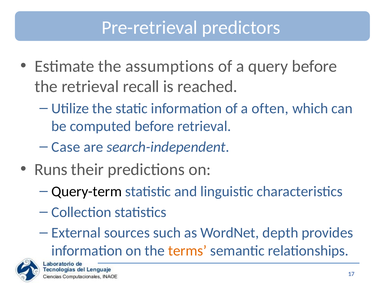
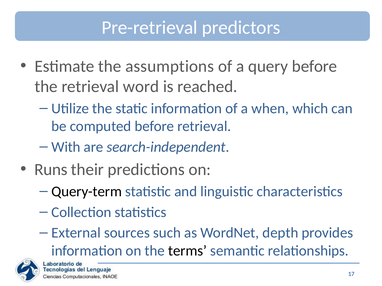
recall: recall -> word
often: often -> when
Case: Case -> With
terms colour: orange -> black
